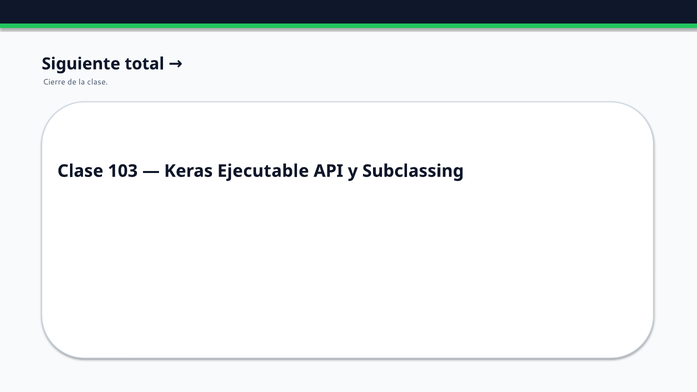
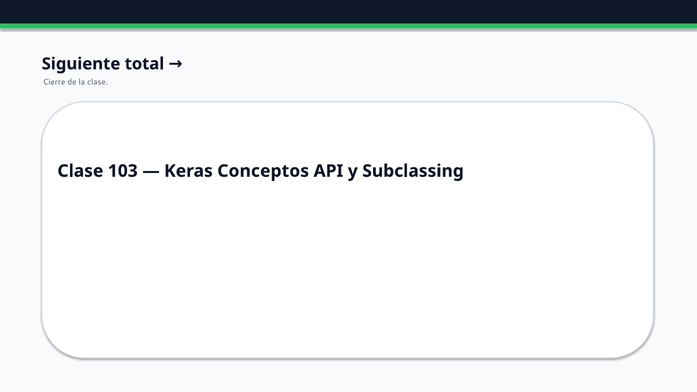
Ejecutable: Ejecutable -> Conceptos
